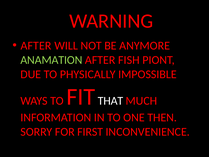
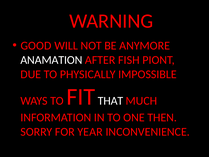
AFTER at (36, 46): AFTER -> GOOD
ANAMATION colour: light green -> white
FIRST: FIRST -> YEAR
